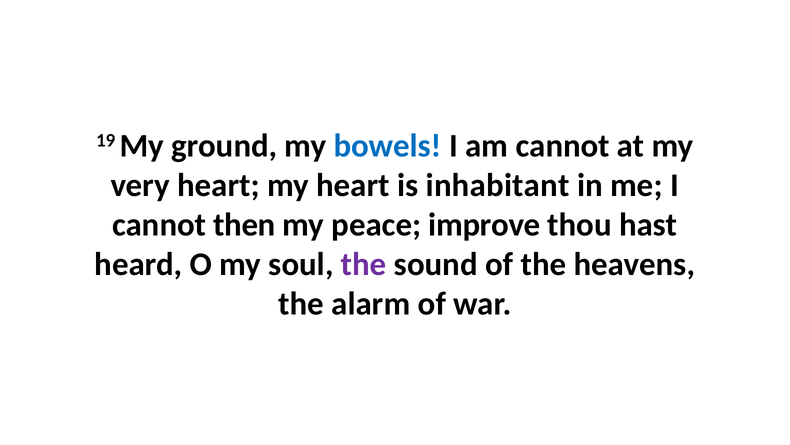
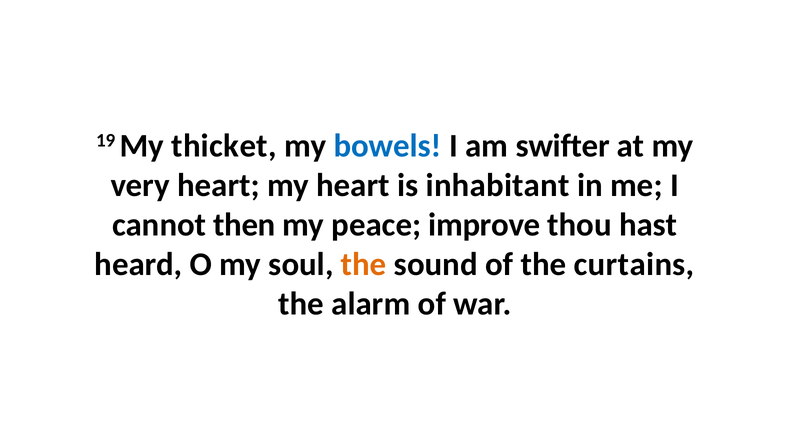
ground: ground -> thicket
am cannot: cannot -> swifter
the at (364, 264) colour: purple -> orange
heavens: heavens -> curtains
